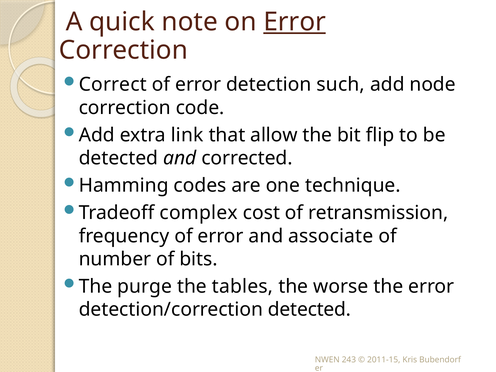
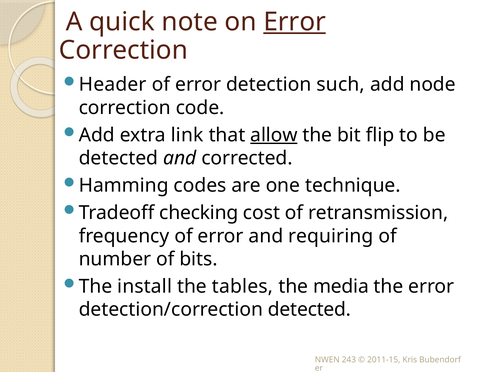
Correct: Correct -> Header
allow underline: none -> present
complex: complex -> checking
associate: associate -> requiring
purge: purge -> install
worse: worse -> media
